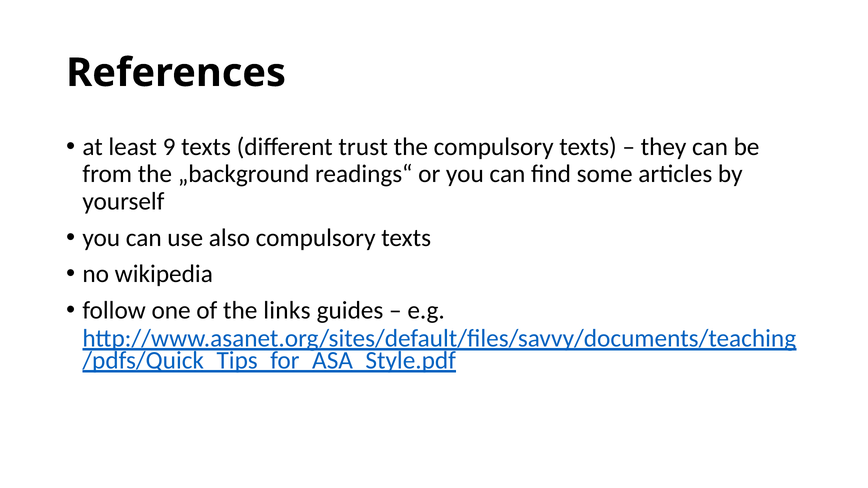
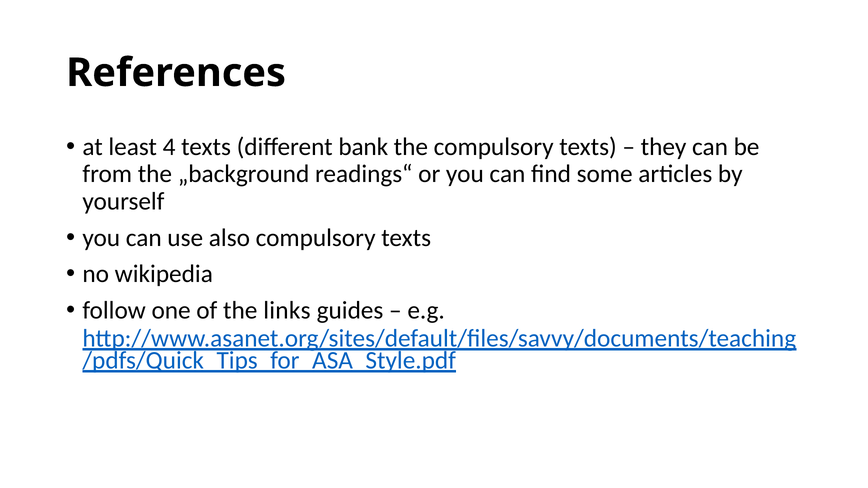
9: 9 -> 4
trust: trust -> bank
